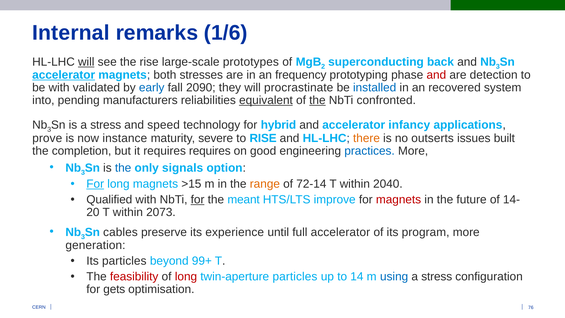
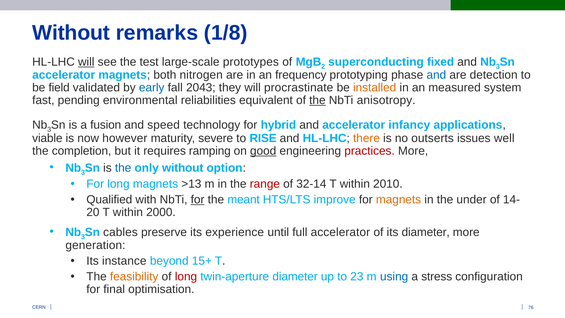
Internal at (71, 33): Internal -> Without
1/6: 1/6 -> 1/8
the rise: rise -> test
back: back -> fixed
accelerator at (64, 75) underline: present -> none
stresses: stresses -> nitrogen
and at (436, 75) colour: red -> blue
be with: with -> field
2090: 2090 -> 2043
installed colour: blue -> orange
recovered: recovered -> measured
into: into -> fast
manufacturers: manufacturers -> environmental
equivalent underline: present -> none
confronted: confronted -> anisotropy
is a stress: stress -> fusion
prove: prove -> viable
instance: instance -> however
built: built -> well
requires requires: requires -> ramping
good underline: none -> present
practices colour: blue -> red
only signals: signals -> without
For at (95, 184) underline: present -> none
>15: >15 -> >13
range colour: orange -> red
72-14: 72-14 -> 32-14
2040: 2040 -> 2010
magnets at (399, 199) colour: red -> orange
future: future -> under
2073: 2073 -> 2000
its program: program -> diameter
Its particles: particles -> instance
99+: 99+ -> 15+
feasibility colour: red -> orange
twin-aperture particles: particles -> diameter
14: 14 -> 23
gets: gets -> final
